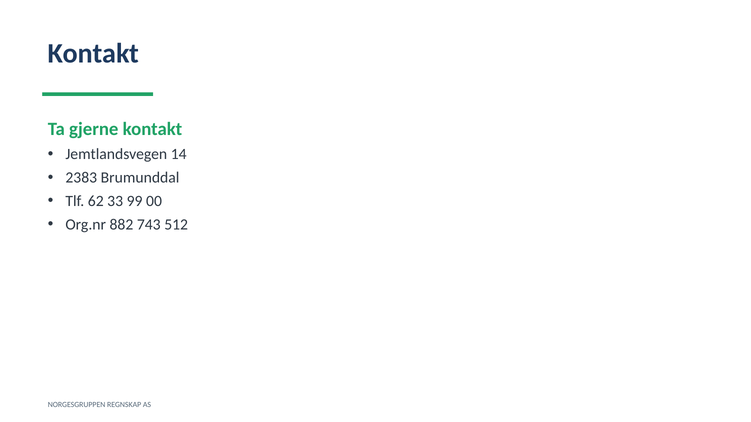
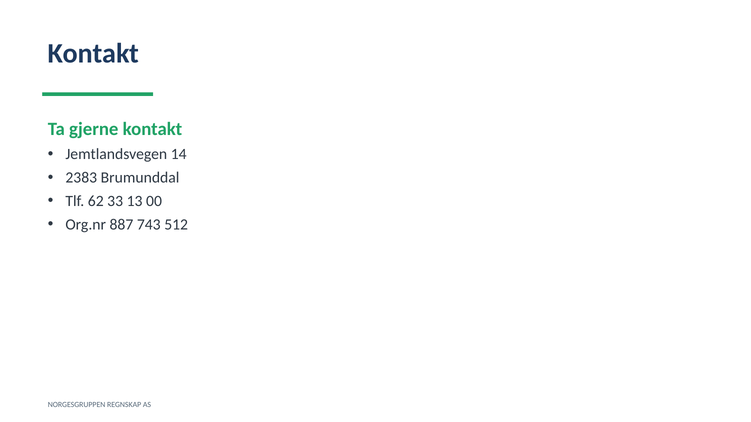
99: 99 -> 13
882: 882 -> 887
